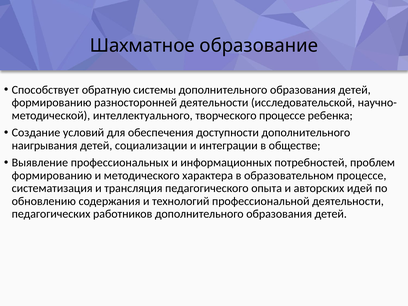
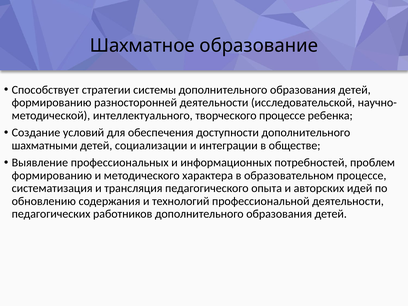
обратную: обратную -> стратегии
наигрывания: наигрывания -> шахматными
